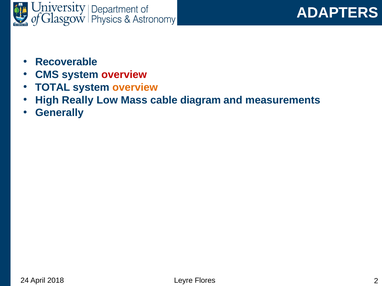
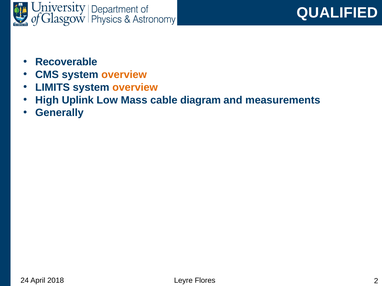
ADAPTERS: ADAPTERS -> QUALIFIED
overview at (124, 75) colour: red -> orange
TOTAL: TOTAL -> LIMITS
Really: Really -> Uplink
